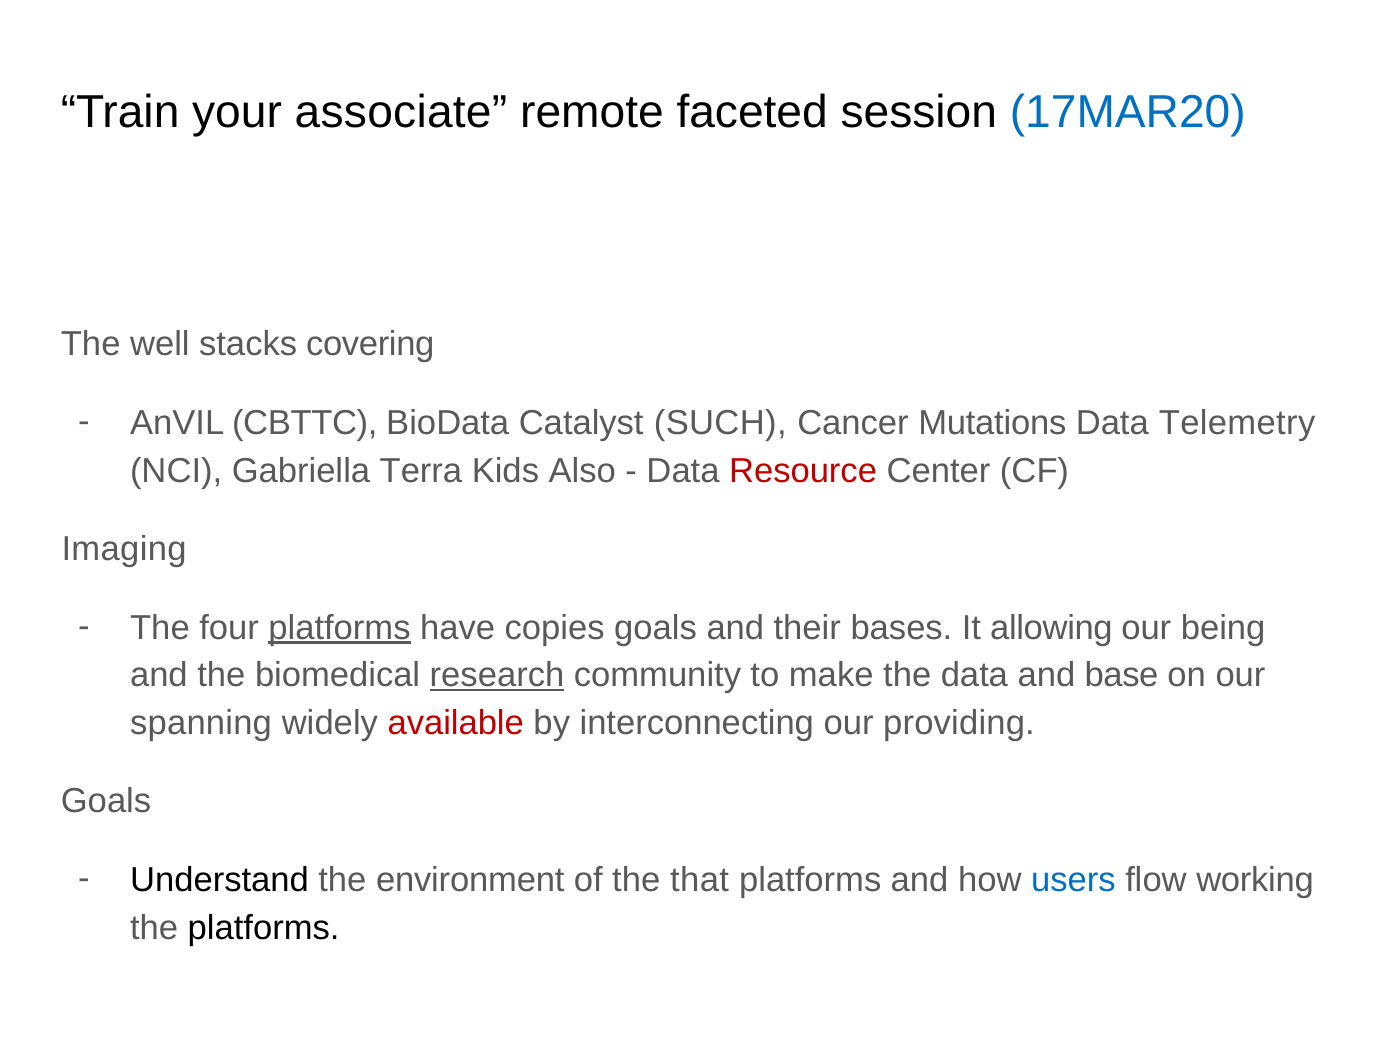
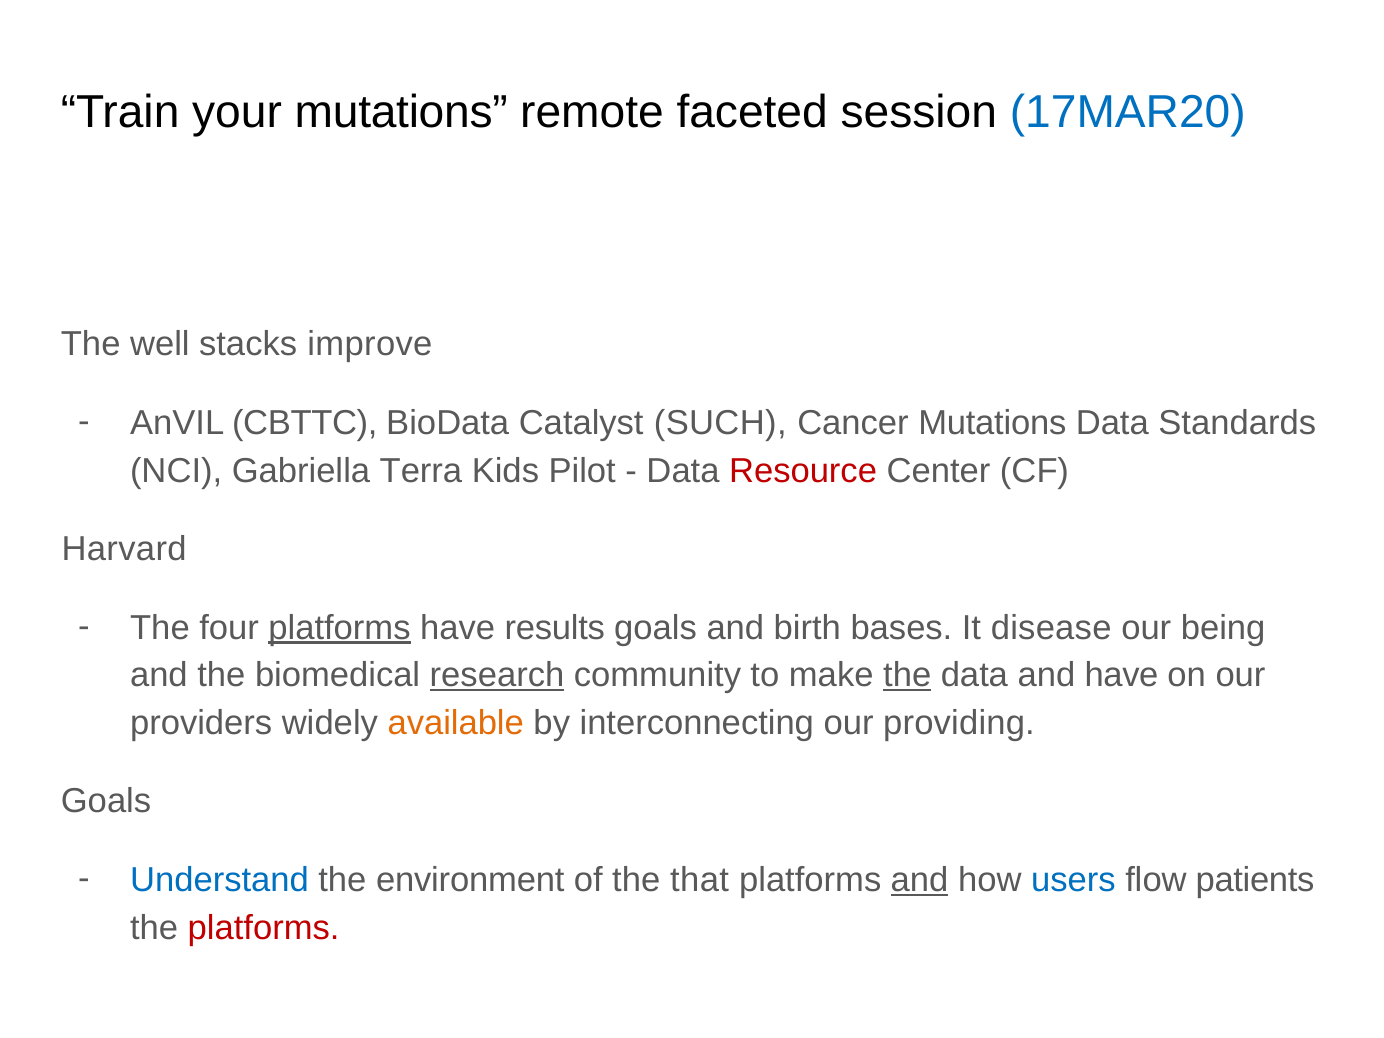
your associate: associate -> mutations
covering: covering -> improve
Telemetry: Telemetry -> Standards
Also: Also -> Pilot
Imaging: Imaging -> Harvard
copies: copies -> results
their: their -> birth
allowing: allowing -> disease
the at (907, 675) underline: none -> present
and base: base -> have
spanning: spanning -> providers
available colour: red -> orange
Understand colour: black -> blue
and at (920, 880) underline: none -> present
working: working -> patients
platforms at (264, 928) colour: black -> red
